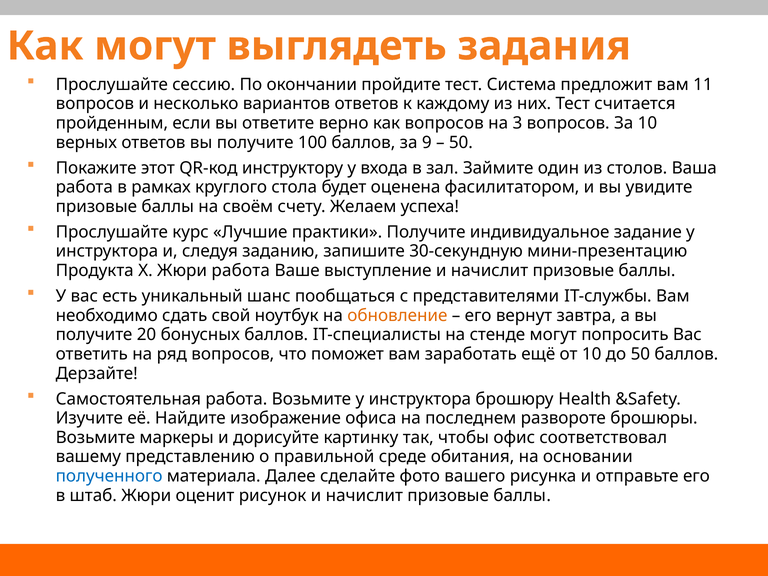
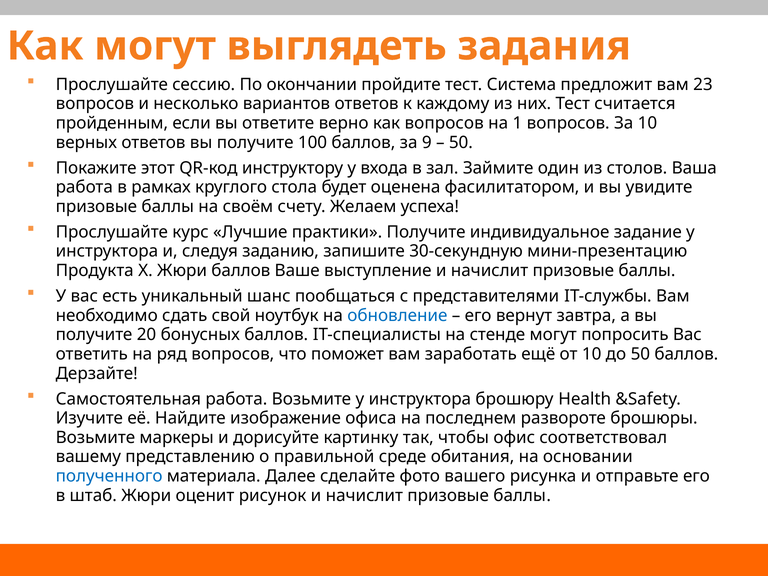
11: 11 -> 23
3: 3 -> 1
Жюри работа: работа -> баллов
обновление colour: orange -> blue
